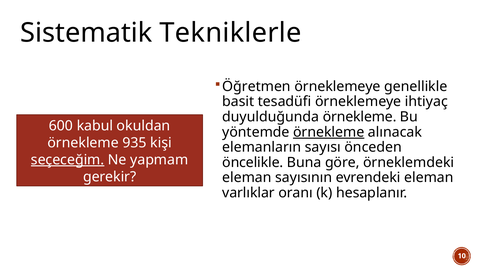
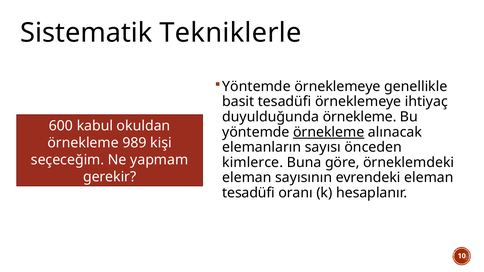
Öğretmen at (256, 86): Öğretmen -> Yöntemde
935: 935 -> 989
seçeceğim underline: present -> none
öncelikle: öncelikle -> kimlerce
varlıklar at (249, 193): varlıklar -> tesadüfi
